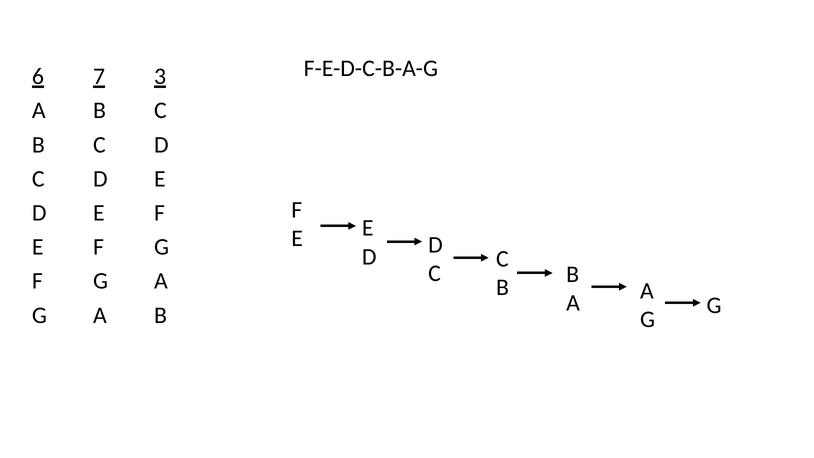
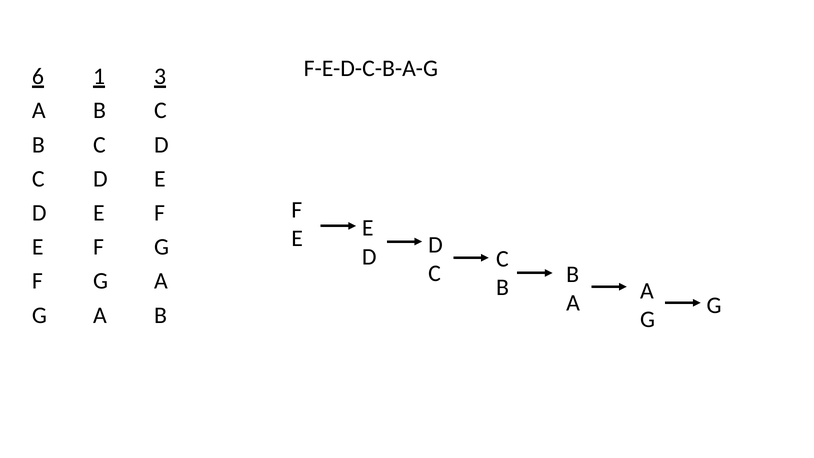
7: 7 -> 1
